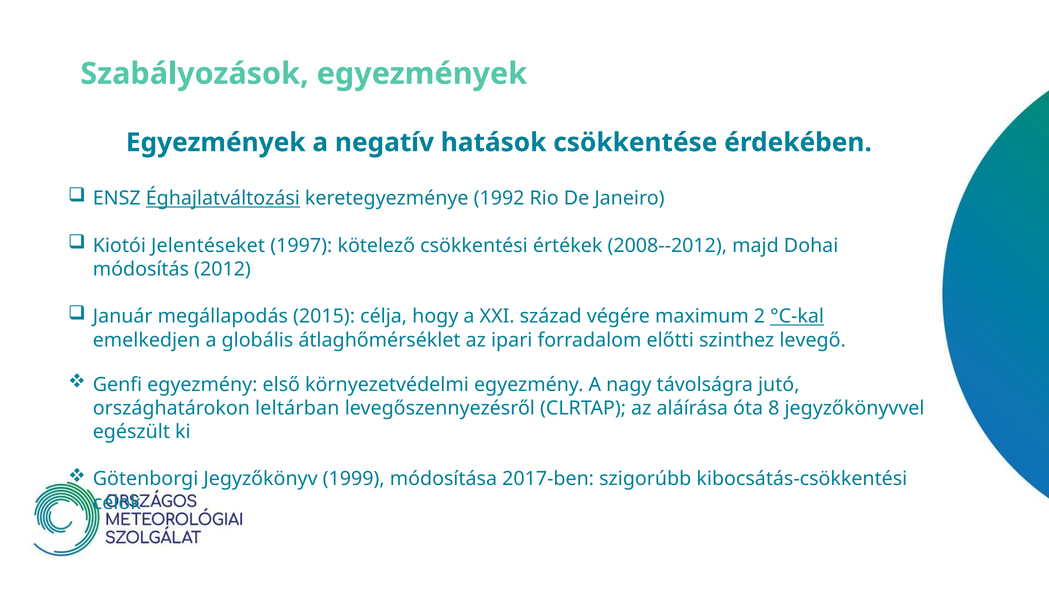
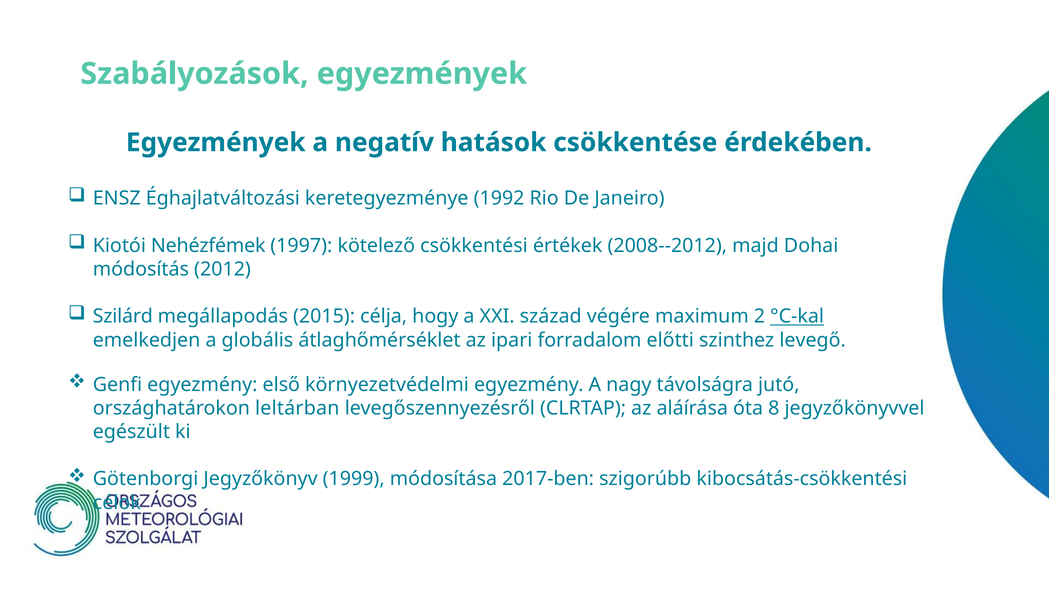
Éghajlatváltozási underline: present -> none
Jelentéseket: Jelentéseket -> Nehézfémek
Január: Január -> Szilárd
